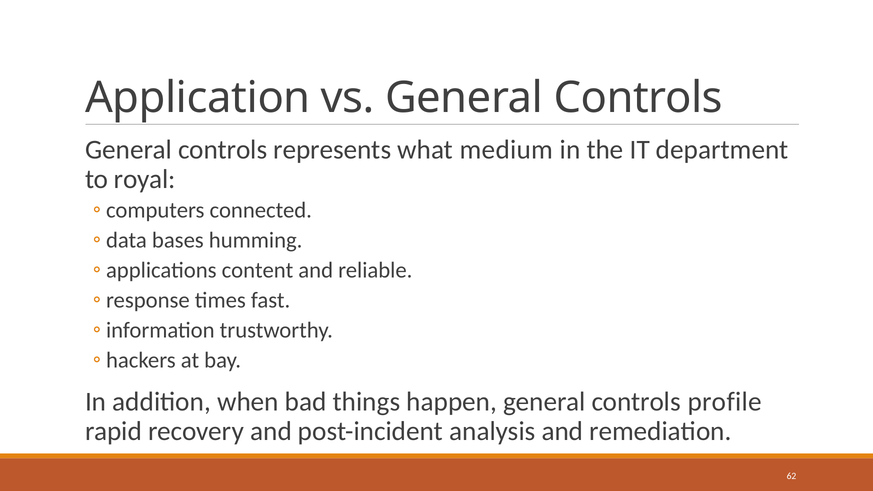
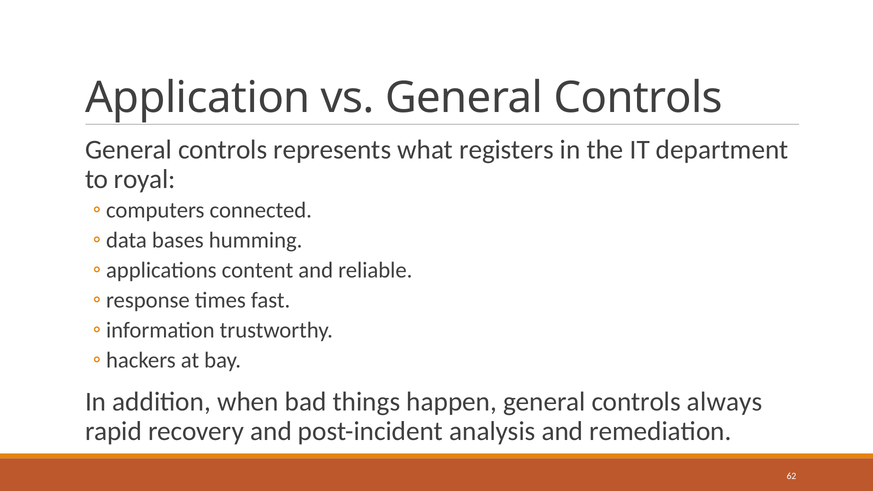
medium: medium -> registers
profile: profile -> always
